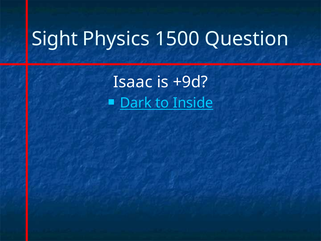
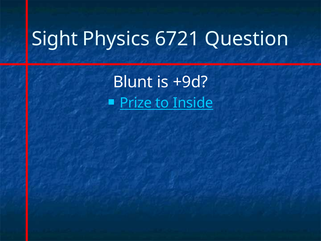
1500: 1500 -> 6721
Isaac: Isaac -> Blunt
Dark: Dark -> Prize
